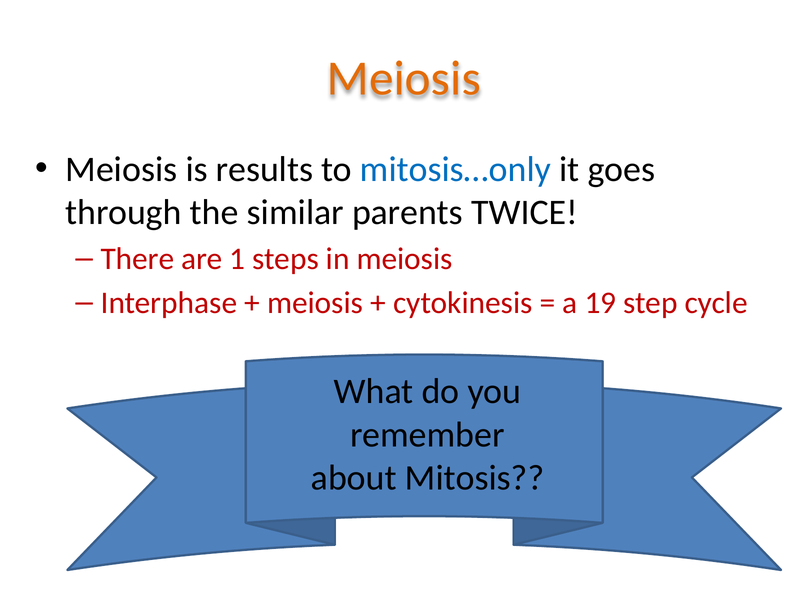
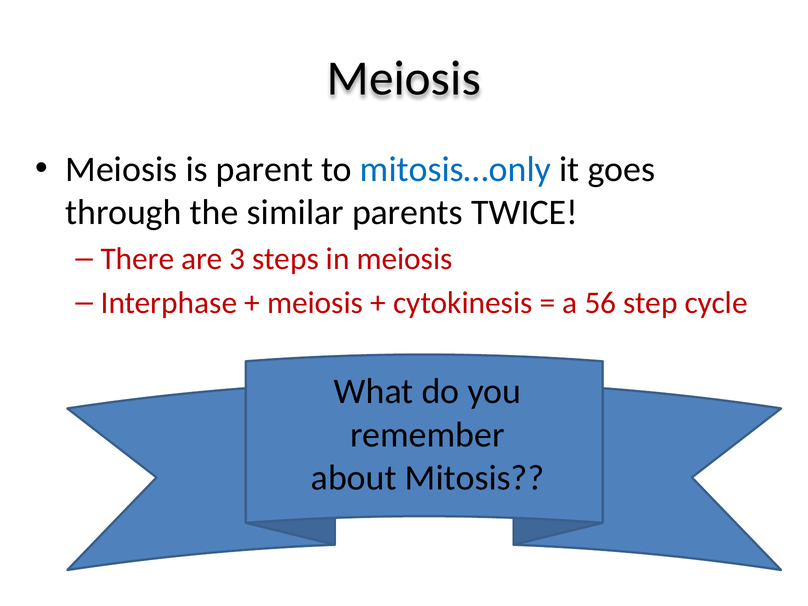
Meiosis at (404, 78) colour: orange -> black
results: results -> parent
1: 1 -> 3
19: 19 -> 56
